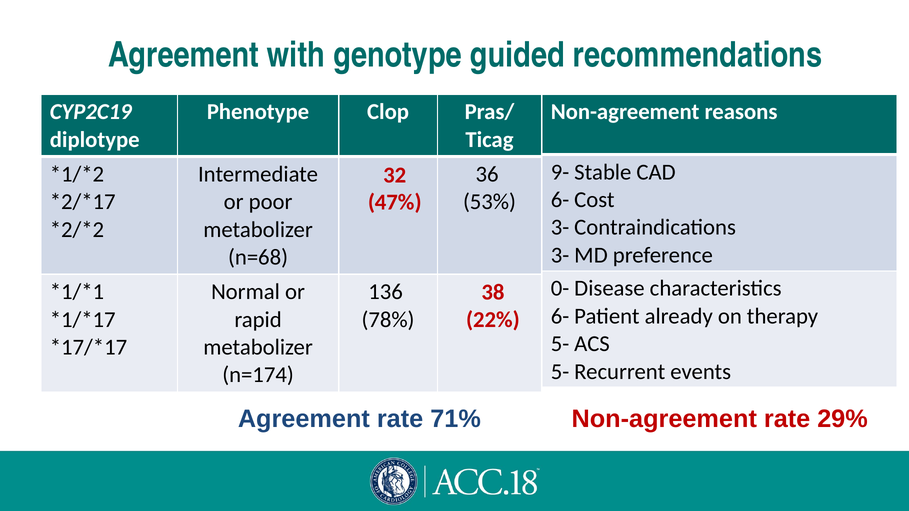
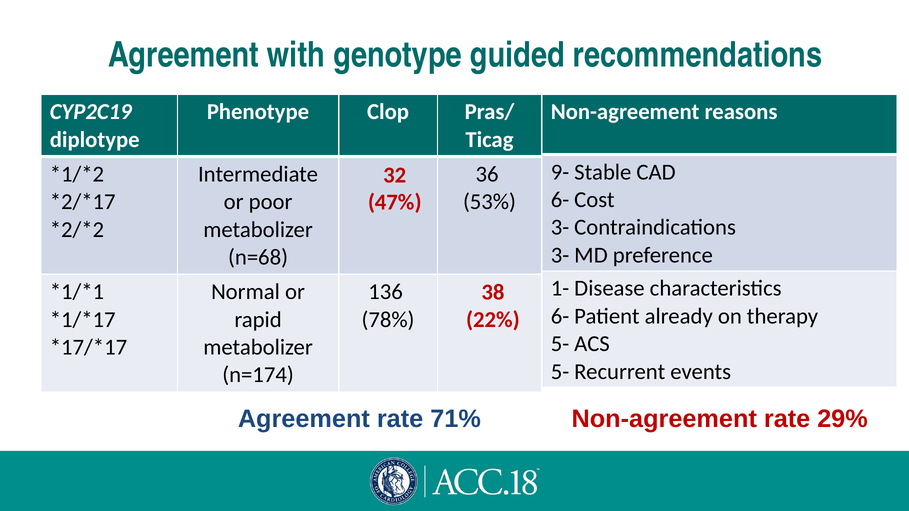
0-: 0- -> 1-
